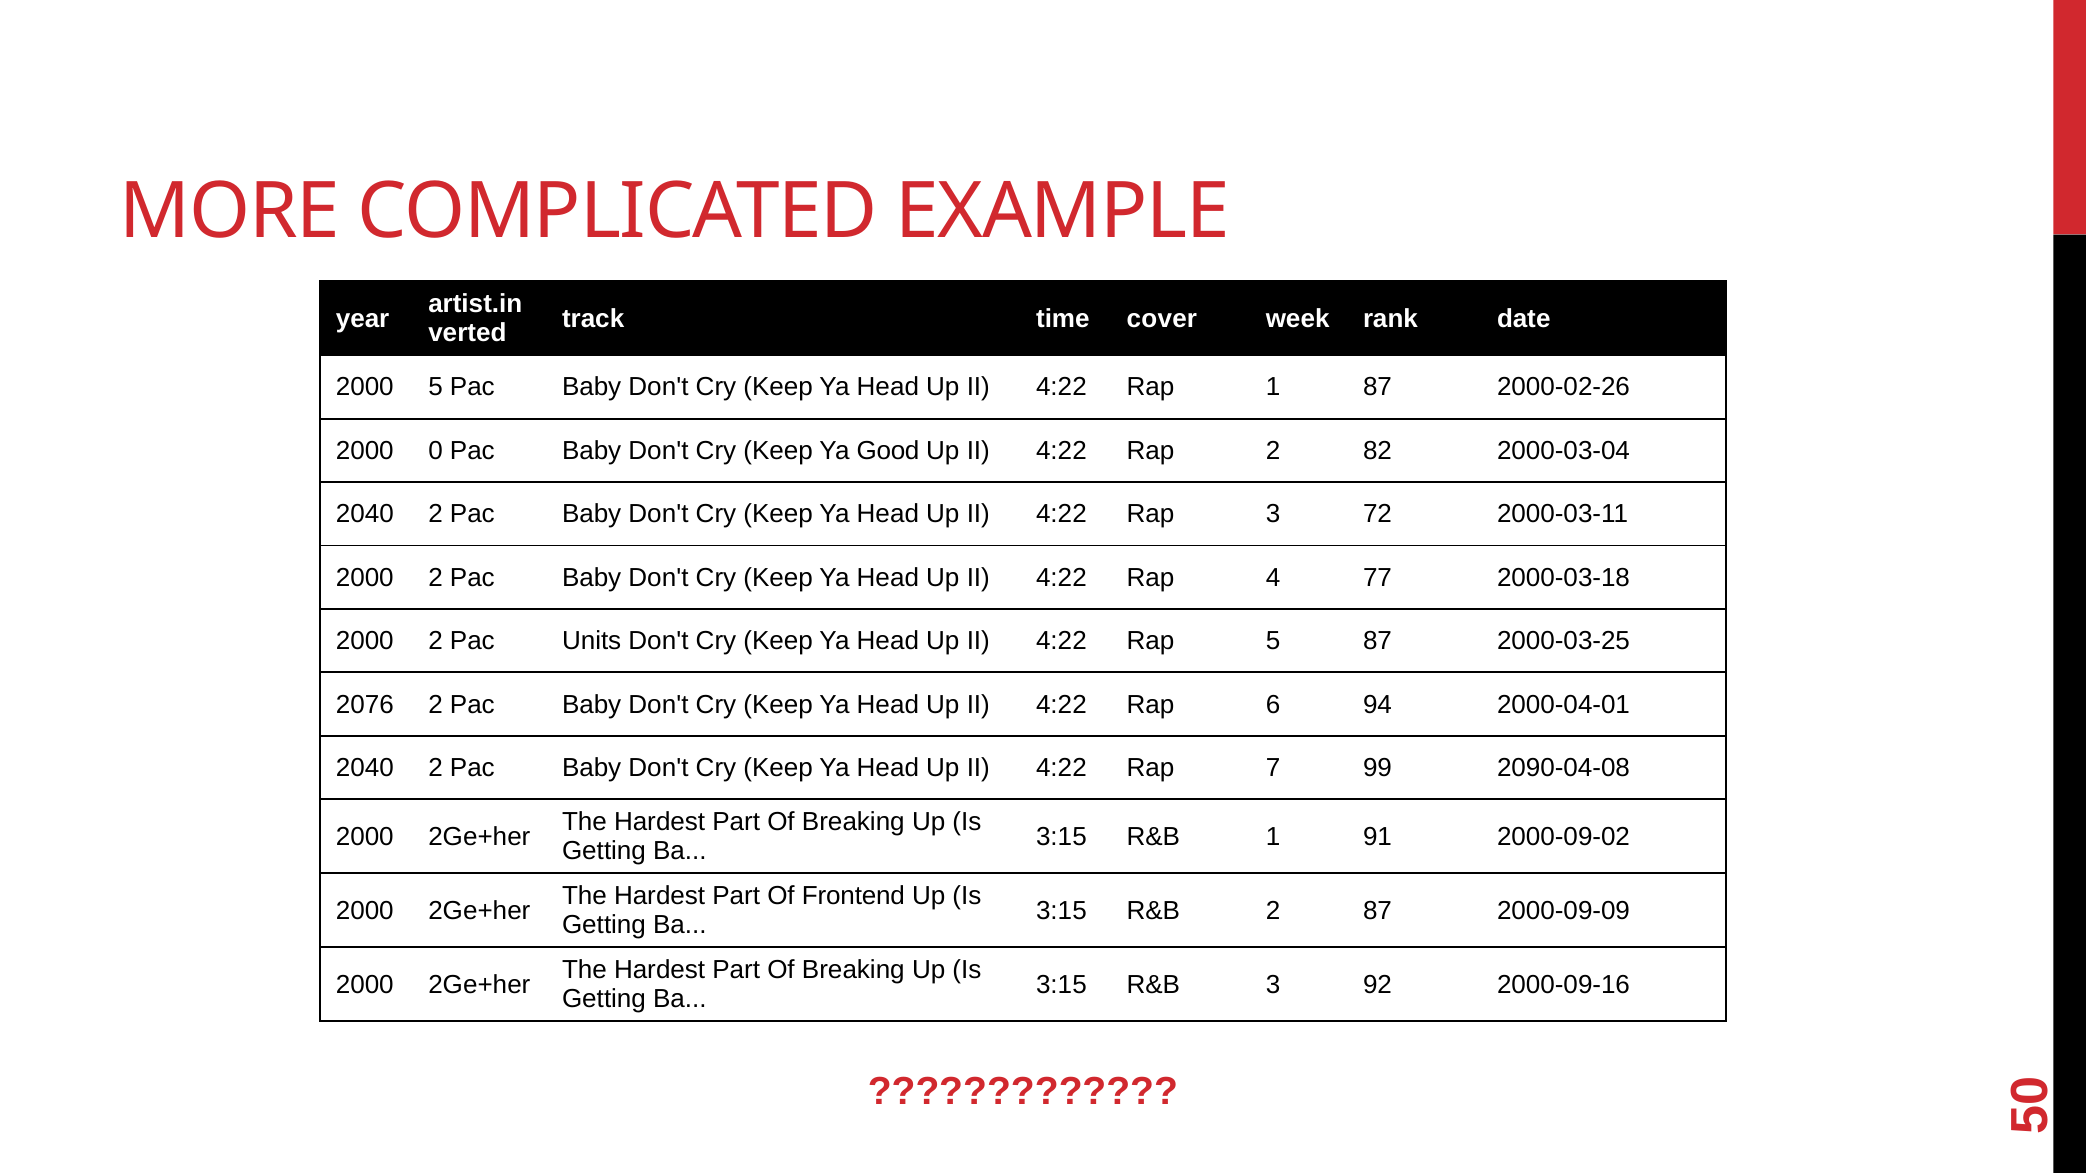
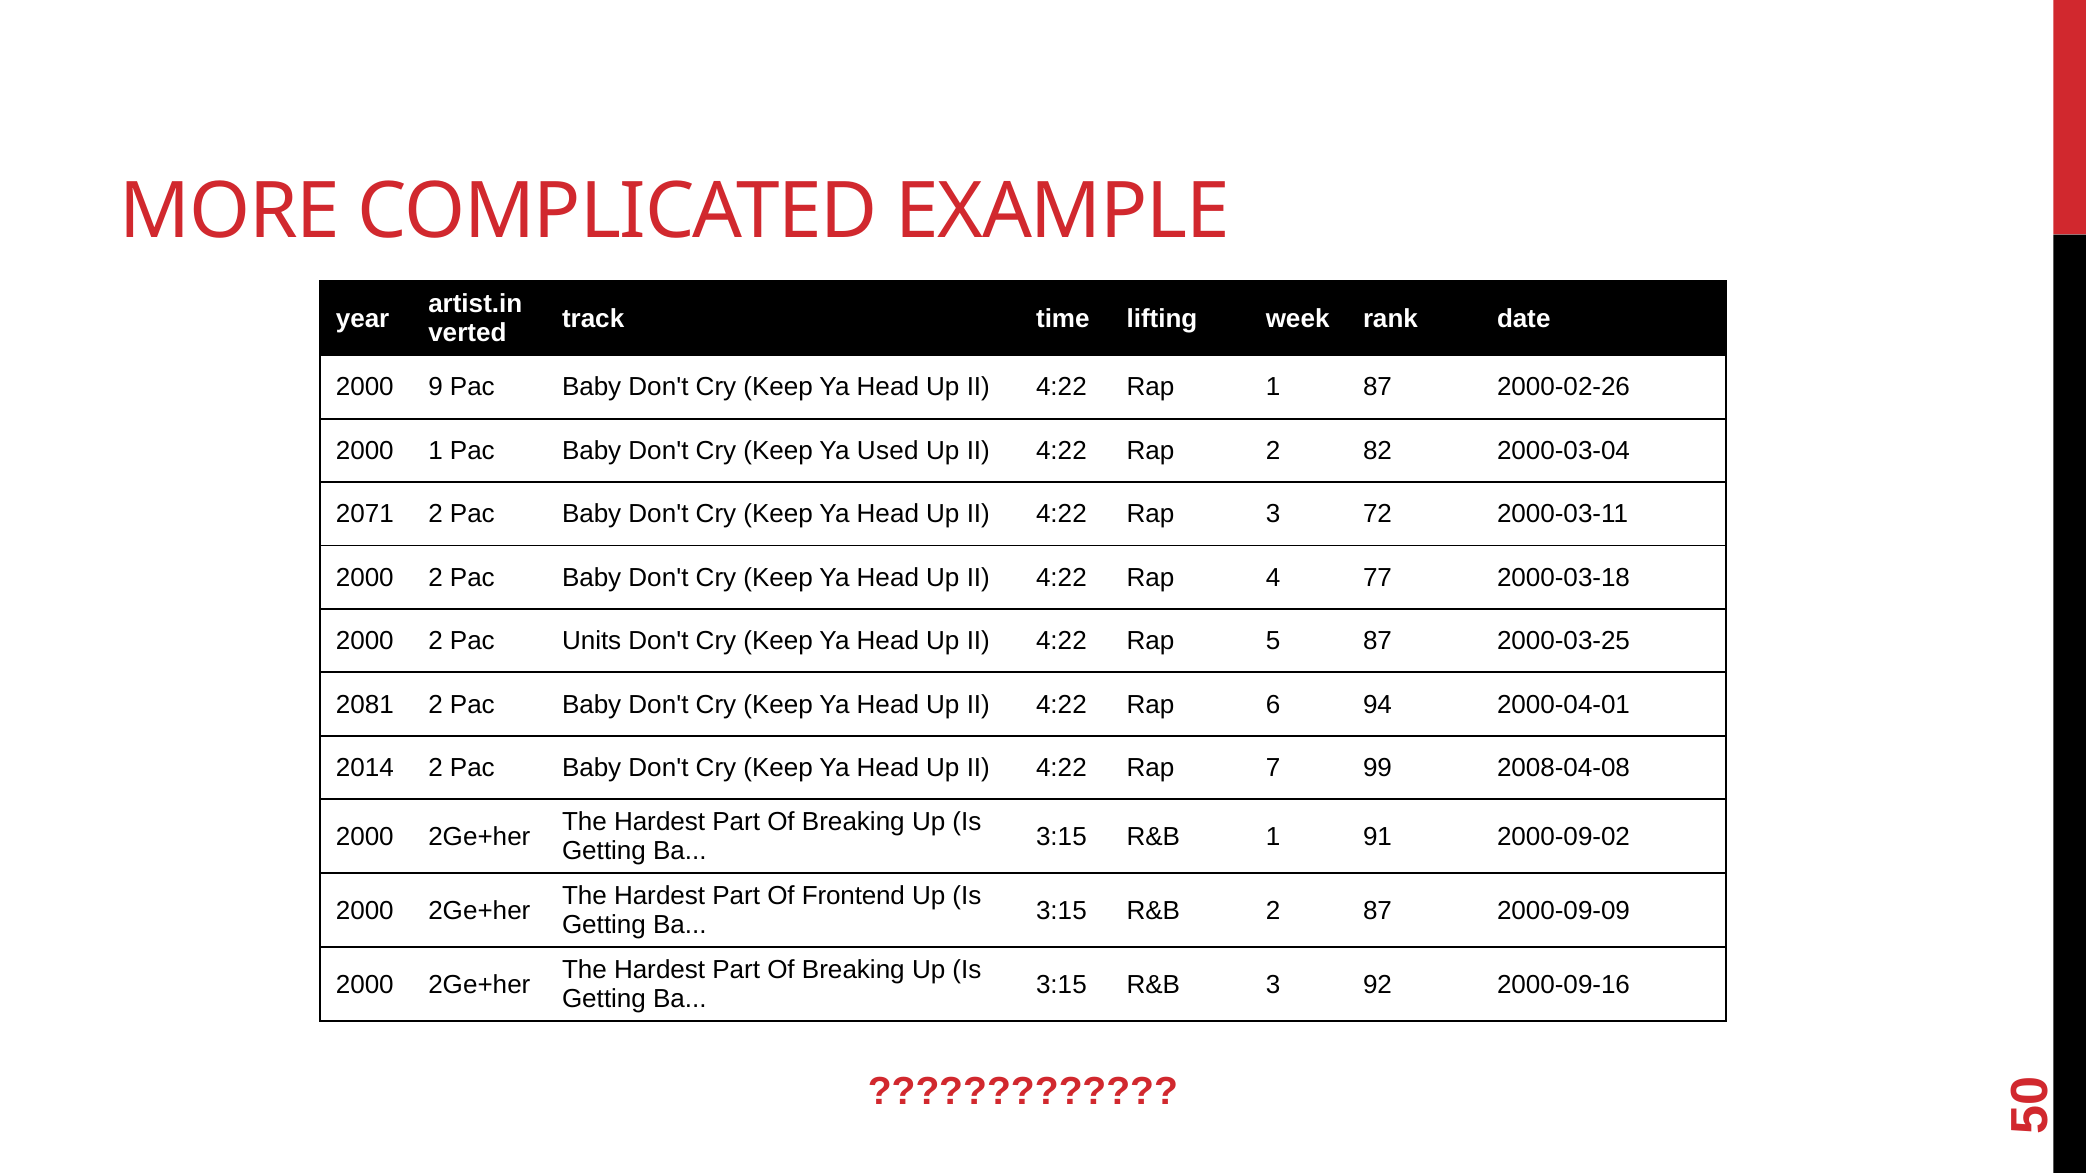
cover: cover -> lifting
2000 5: 5 -> 9
2000 0: 0 -> 1
Good: Good -> Used
2040 at (365, 514): 2040 -> 2071
2076: 2076 -> 2081
2040 at (365, 768): 2040 -> 2014
2090-04-08: 2090-04-08 -> 2008-04-08
